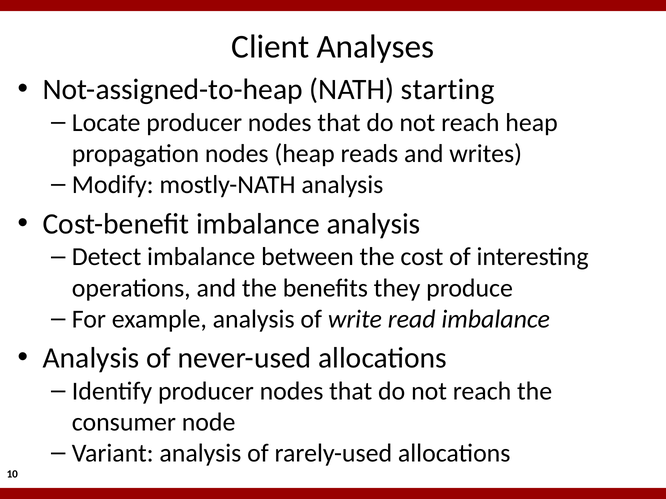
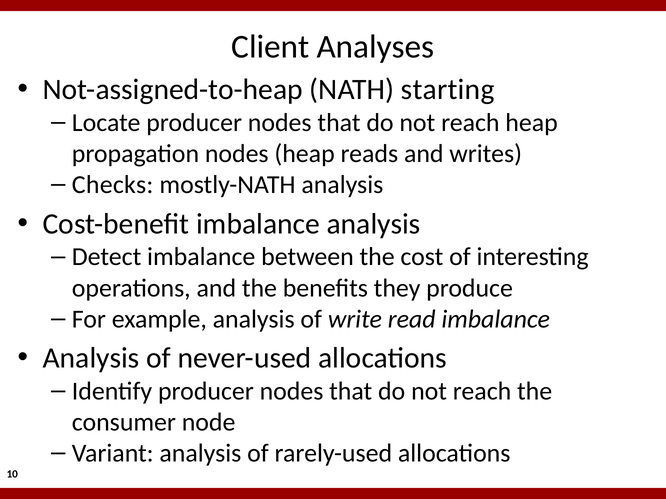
Modify: Modify -> Checks
